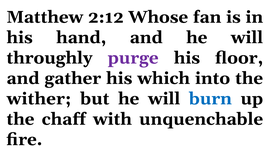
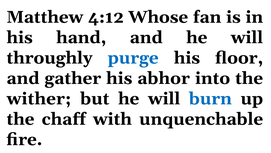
2:12: 2:12 -> 4:12
purge colour: purple -> blue
which: which -> abhor
